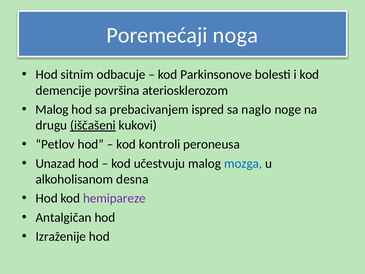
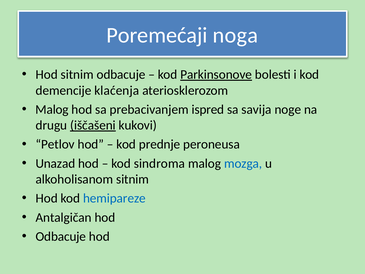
Parkinsonove underline: none -> present
površina: površina -> klaćenja
naglo: naglo -> savija
kontroli: kontroli -> prednje
učestvuju: učestvuju -> sindroma
alkoholisanom desna: desna -> sitnim
hemipareze colour: purple -> blue
Izraženije at (61, 236): Izraženije -> Odbacuje
